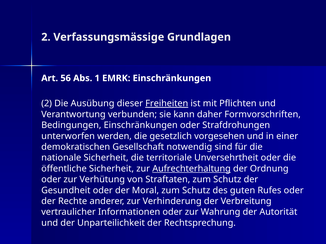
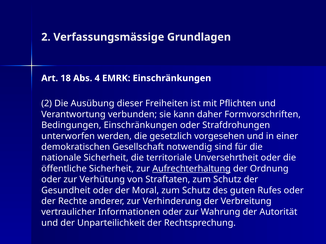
56: 56 -> 18
1: 1 -> 4
Freiheiten underline: present -> none
